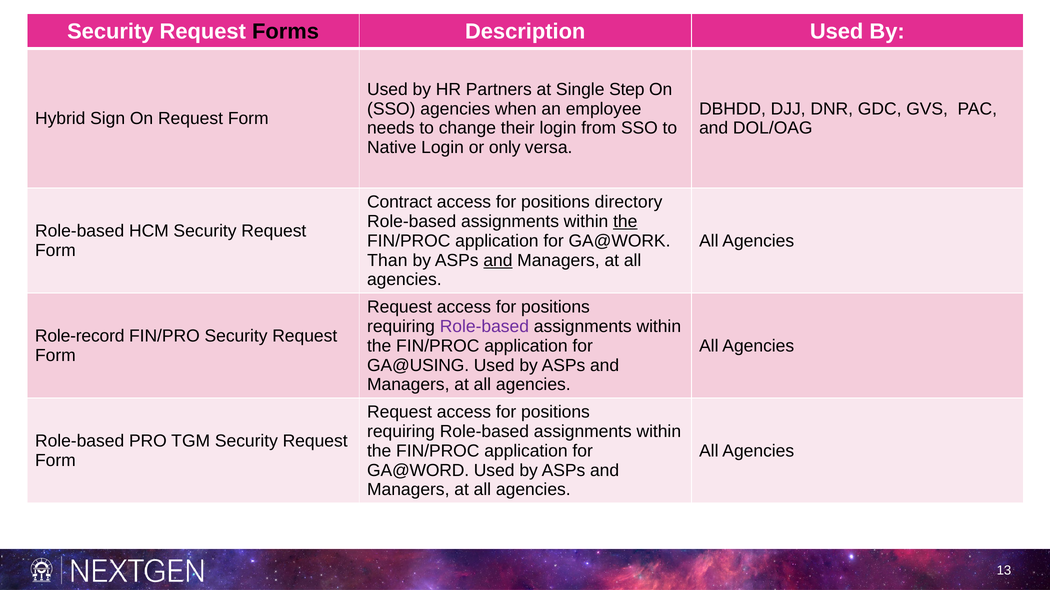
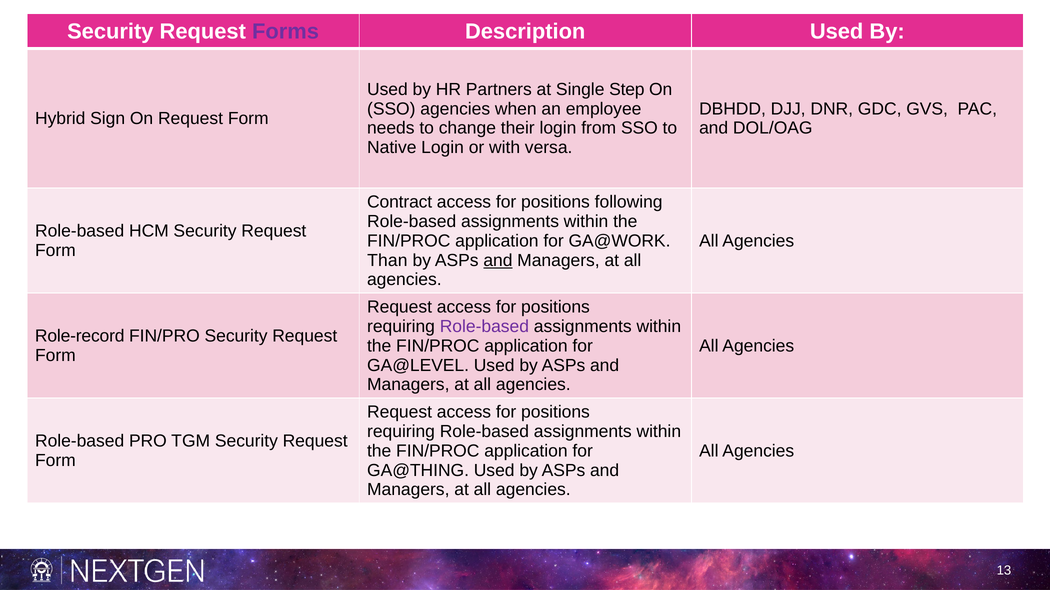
Forms colour: black -> purple
only: only -> with
directory: directory -> following
the at (625, 222) underline: present -> none
GA@USING: GA@USING -> GA@LEVEL
GA@WORD: GA@WORD -> GA@THING
